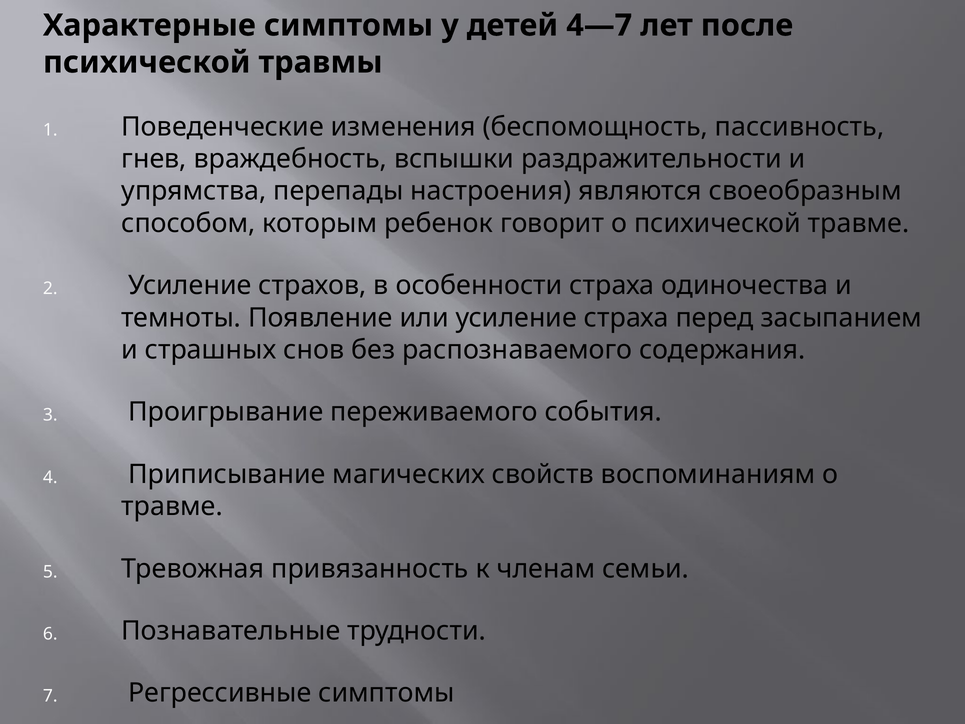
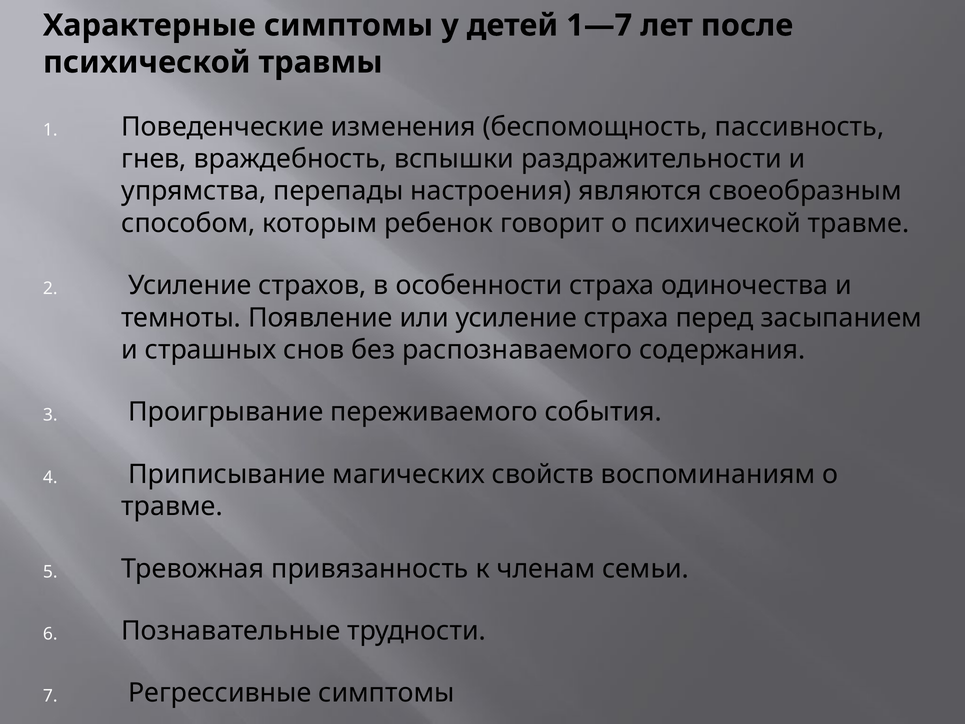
4—7: 4—7 -> 1—7
